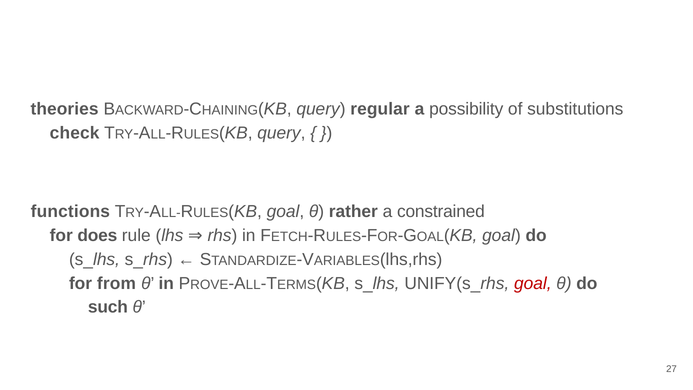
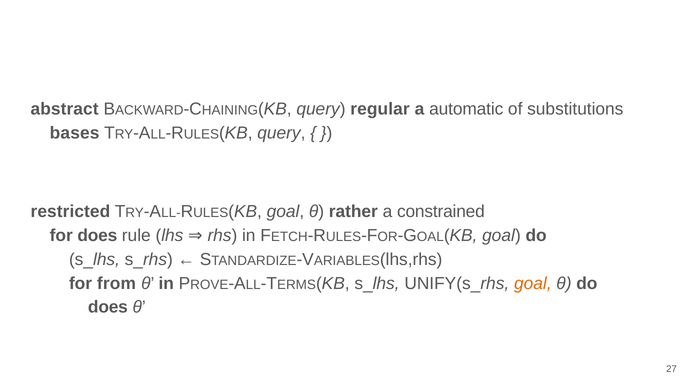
theories: theories -> abstract
possibility: possibility -> automatic
check: check -> bases
functions: functions -> restricted
goal at (533, 283) colour: red -> orange
such at (108, 307): such -> does
